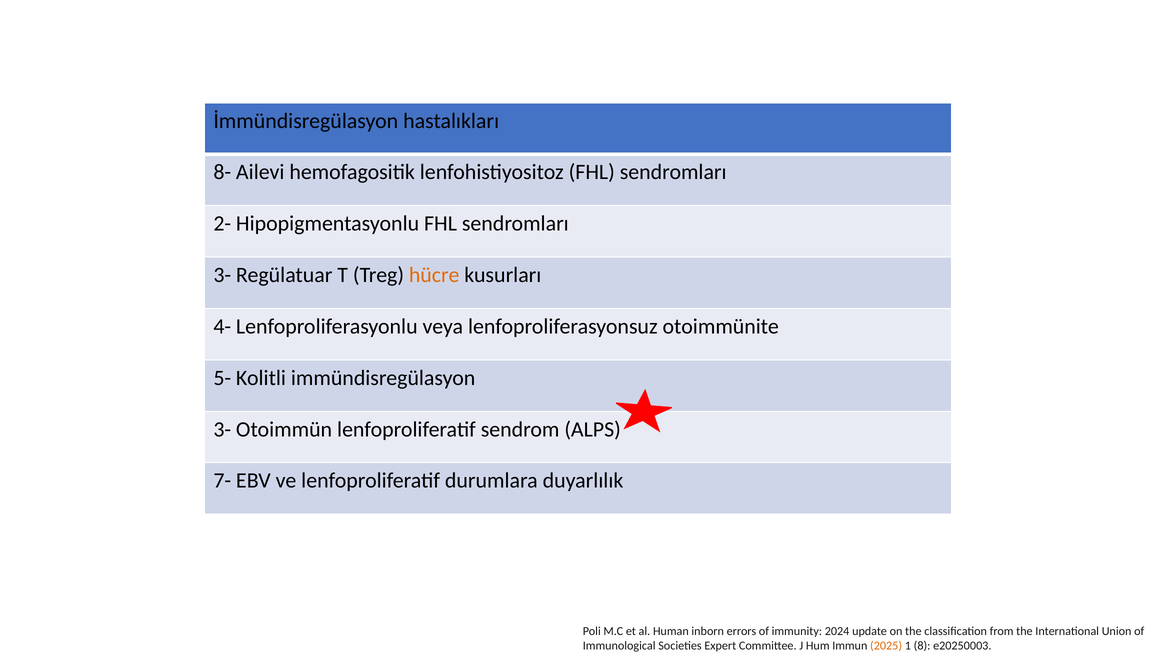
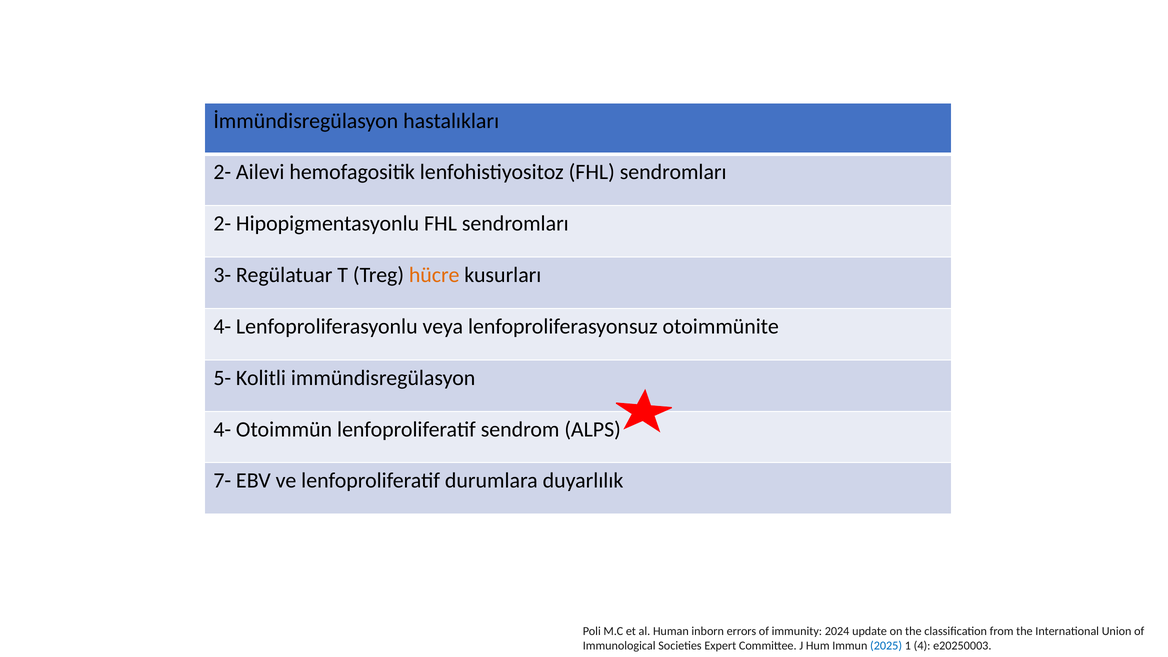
8- at (222, 172): 8- -> 2-
3- at (222, 429): 3- -> 4-
2025 colour: orange -> blue
8: 8 -> 4
